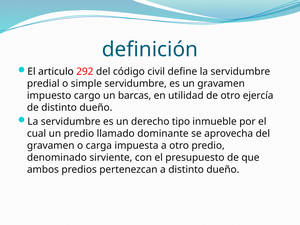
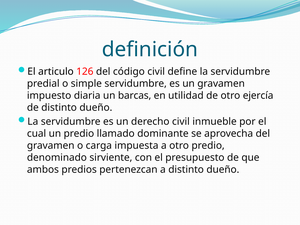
292: 292 -> 126
cargo: cargo -> diaria
derecho tipo: tipo -> civil
